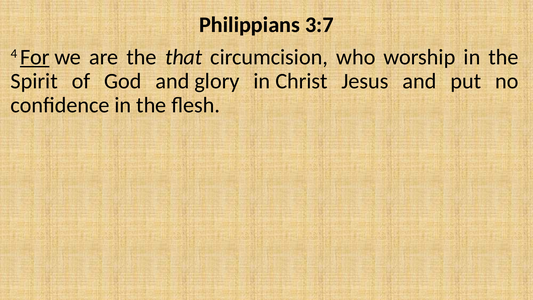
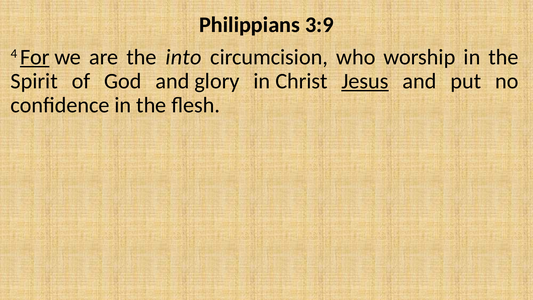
3:7: 3:7 -> 3:9
that: that -> into
Jesus underline: none -> present
